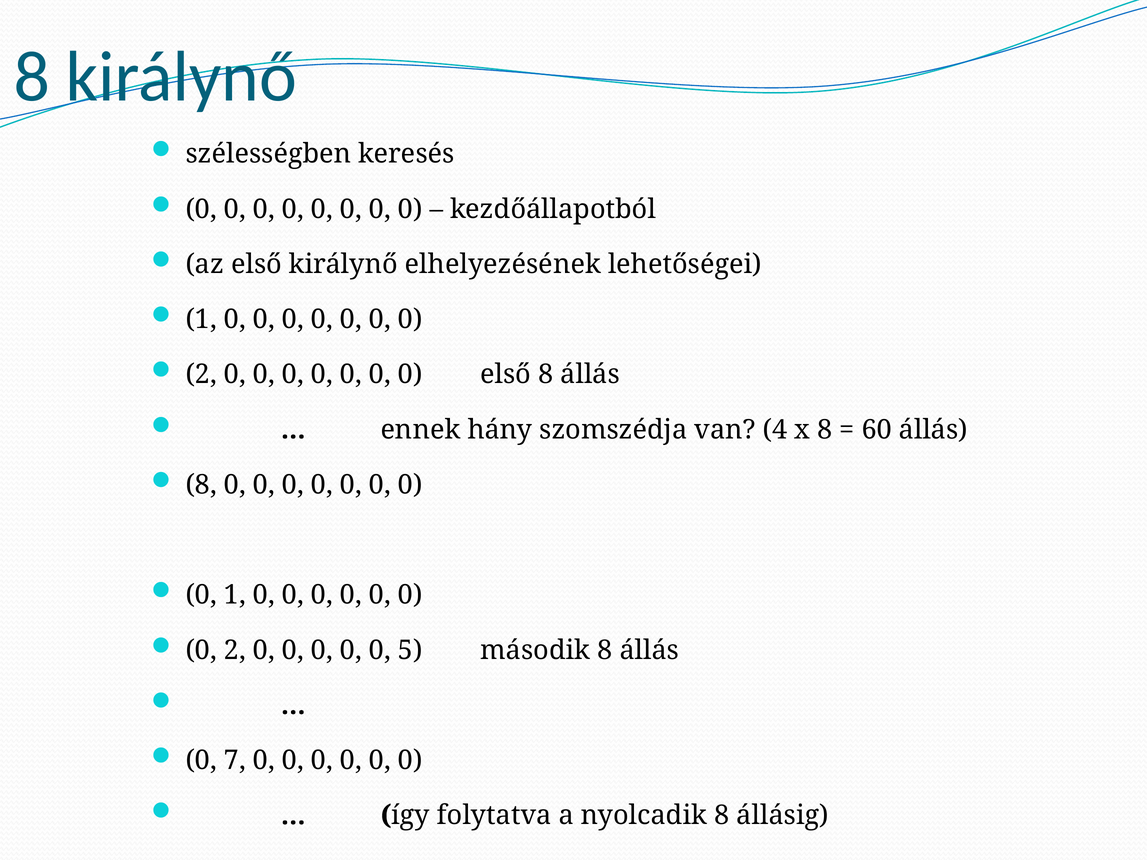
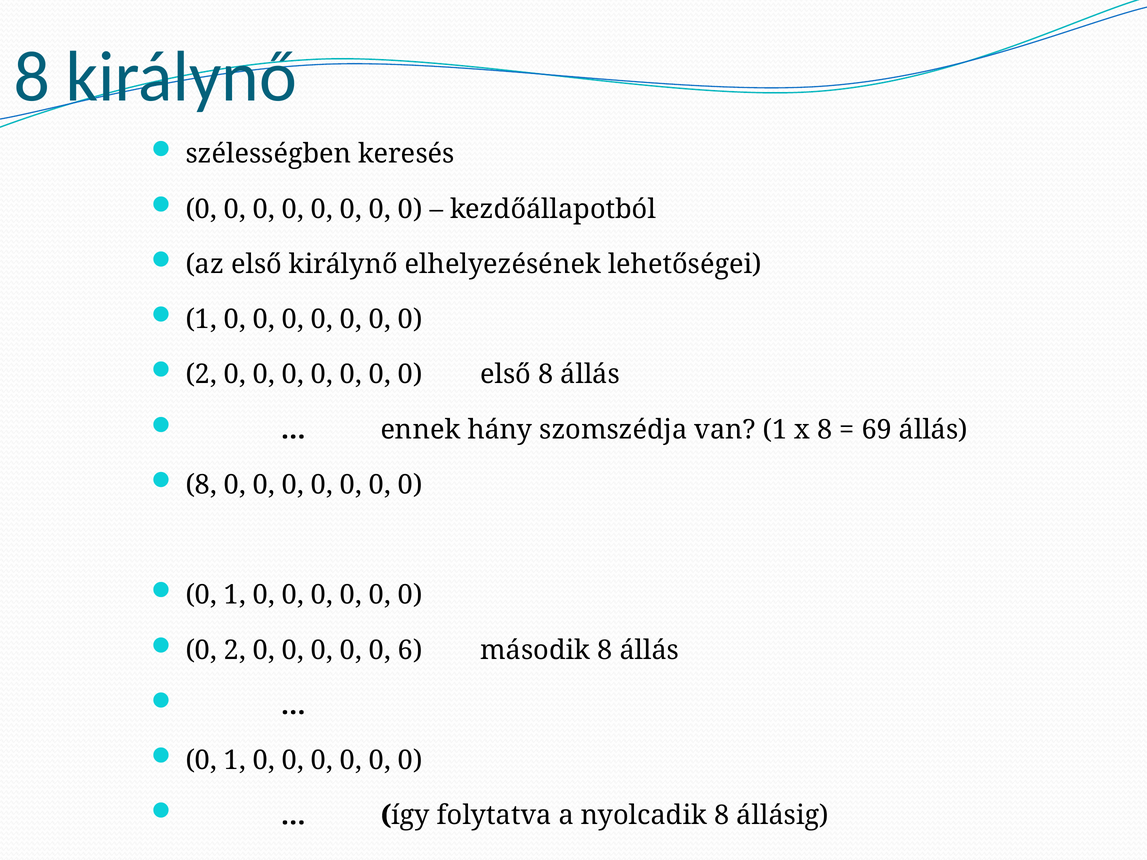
van 4: 4 -> 1
60: 60 -> 69
5: 5 -> 6
7 at (235, 761): 7 -> 1
